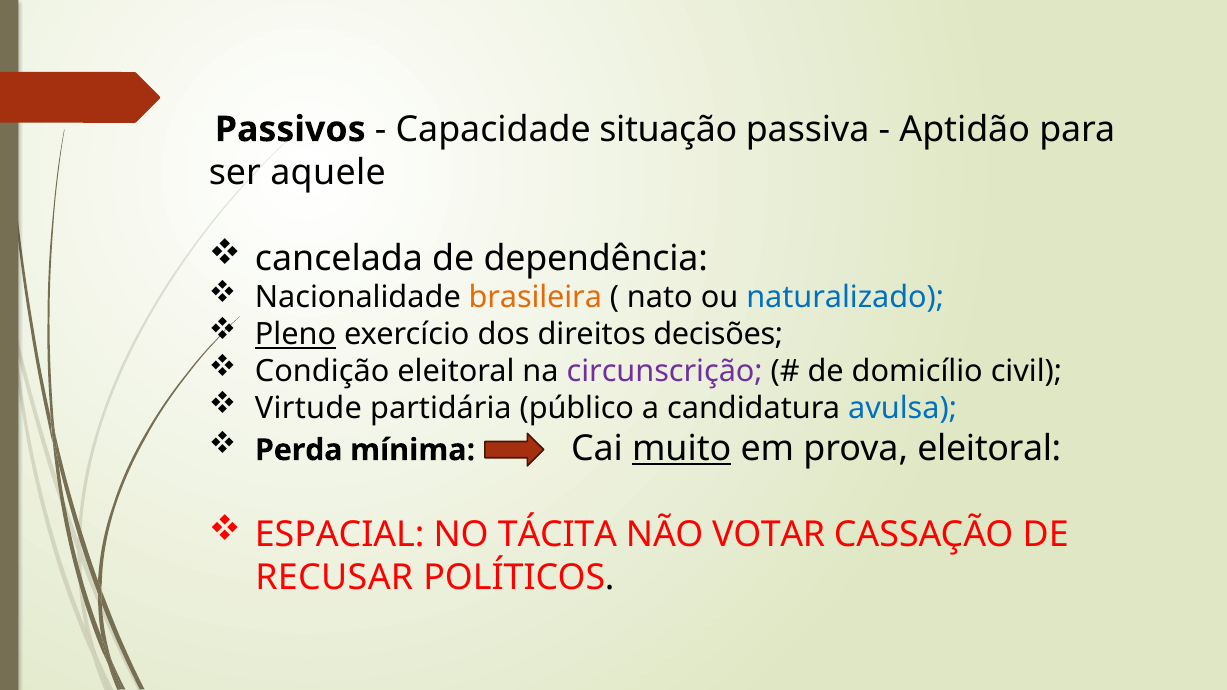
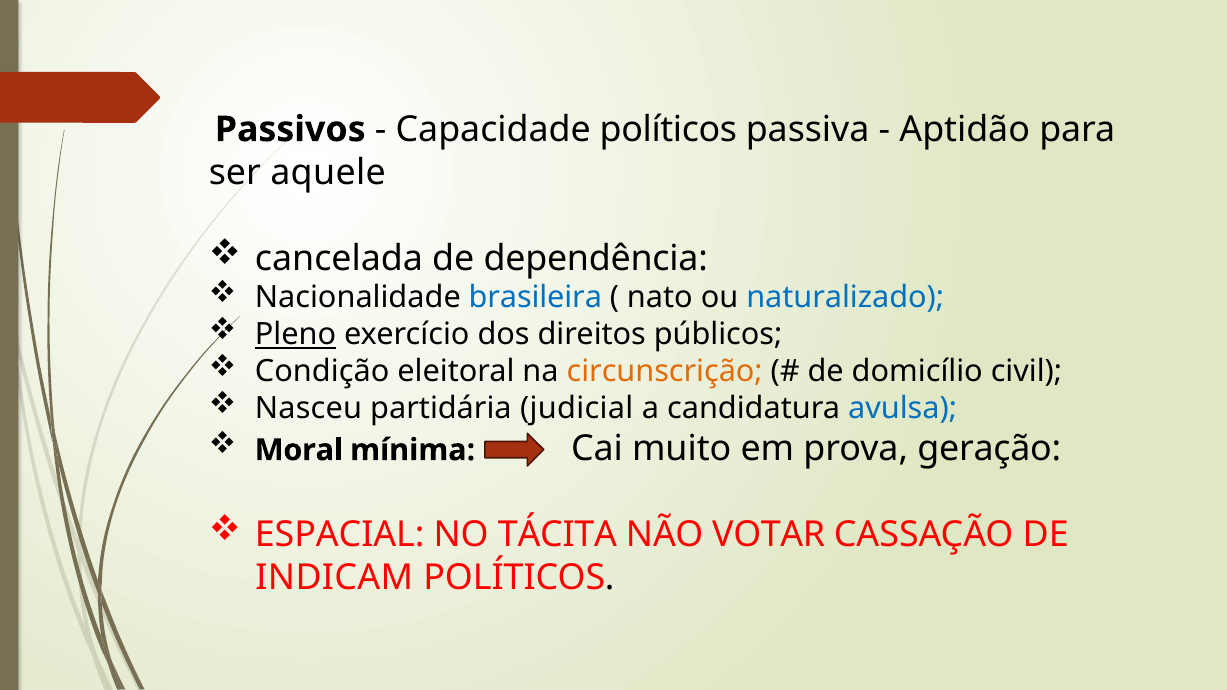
Capacidade situação: situação -> políticos
brasileira colour: orange -> blue
decisões: decisões -> públicos
circunscrição colour: purple -> orange
Virtude: Virtude -> Nasceu
público: público -> judicial
Perda: Perda -> Moral
muito underline: present -> none
prova eleitoral: eleitoral -> geração
RECUSAR: RECUSAR -> INDICAM
